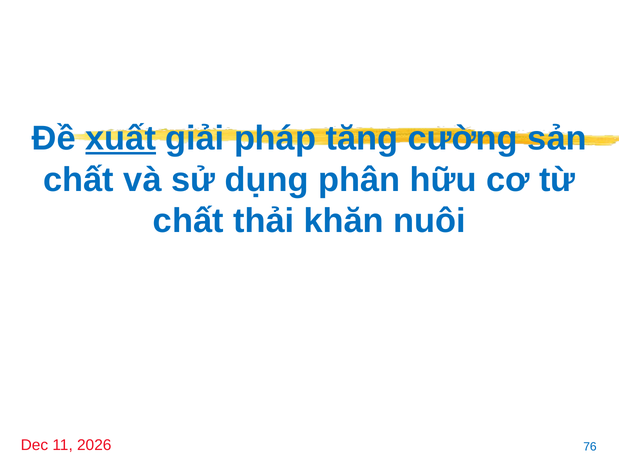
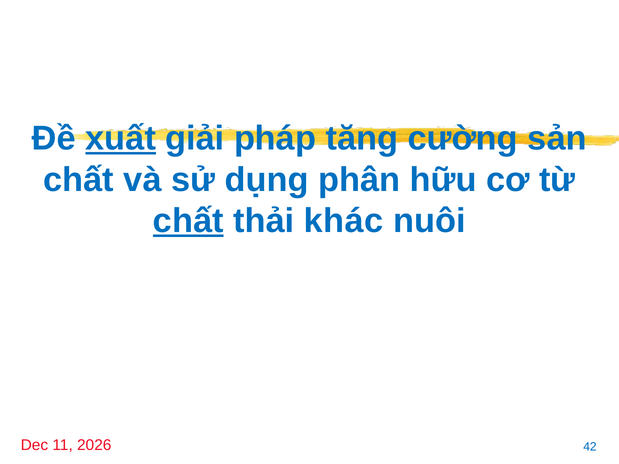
chất at (188, 221) underline: none -> present
khăn: khăn -> khác
76: 76 -> 42
